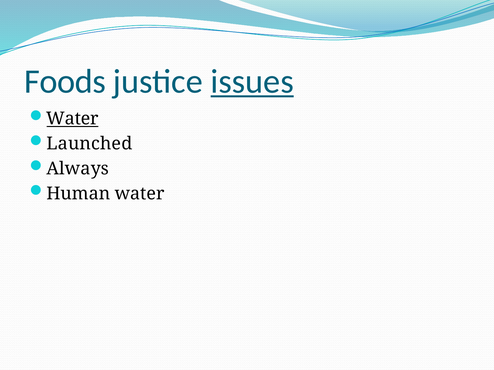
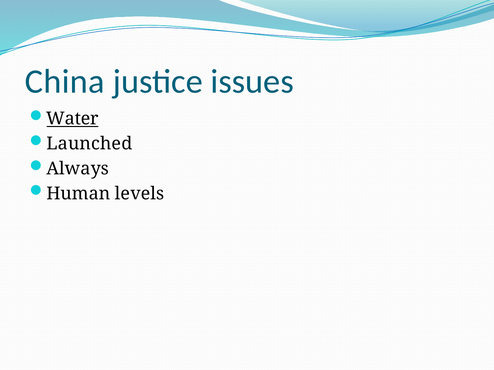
Foods: Foods -> China
issues underline: present -> none
Human water: water -> levels
